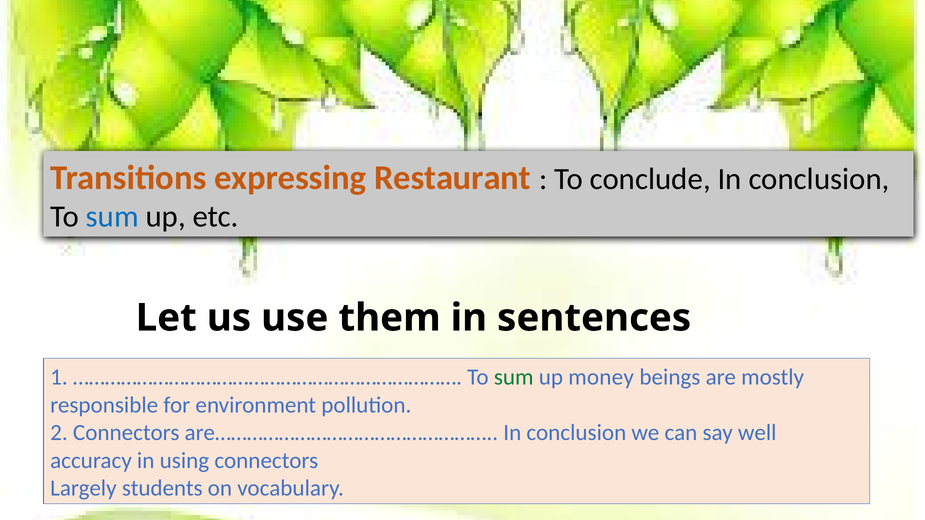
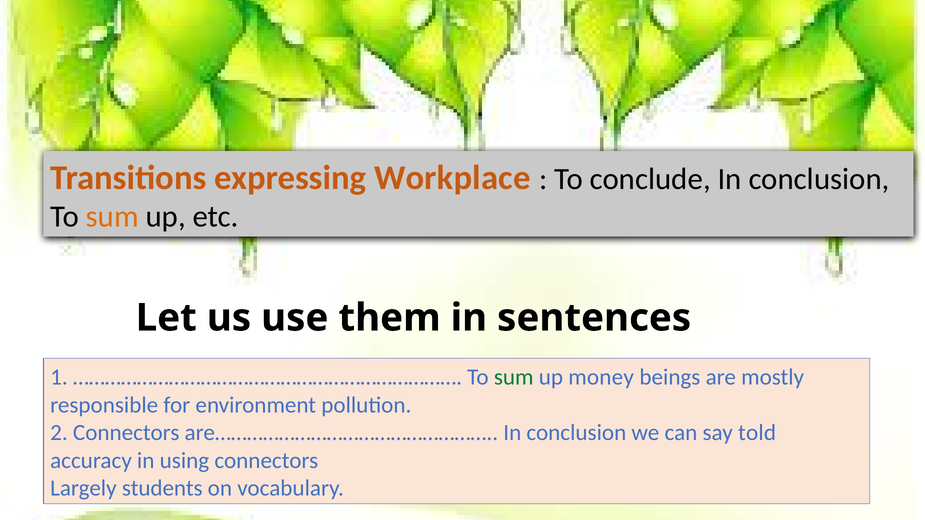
Restaurant: Restaurant -> Workplace
sum at (112, 217) colour: blue -> orange
well: well -> told
